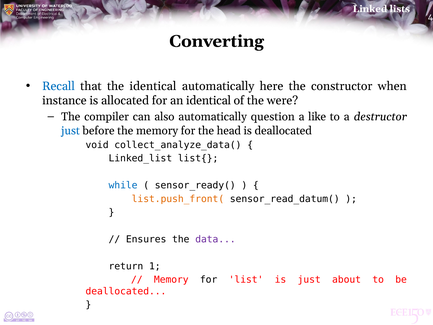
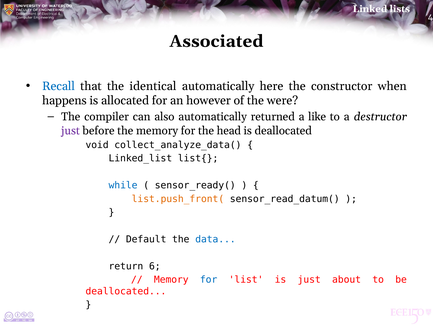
Converting: Converting -> Associated
instance: instance -> happens
an identical: identical -> however
question: question -> returned
just at (71, 130) colour: blue -> purple
Ensures: Ensures -> Default
data colour: purple -> blue
1: 1 -> 6
for at (209, 280) colour: black -> blue
